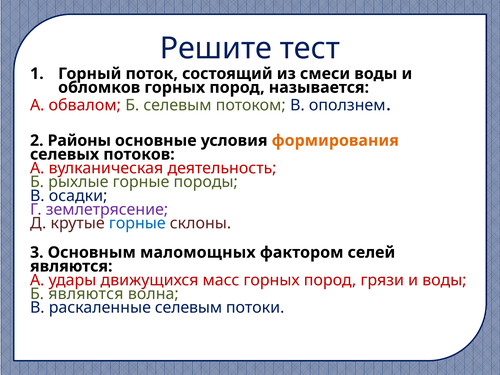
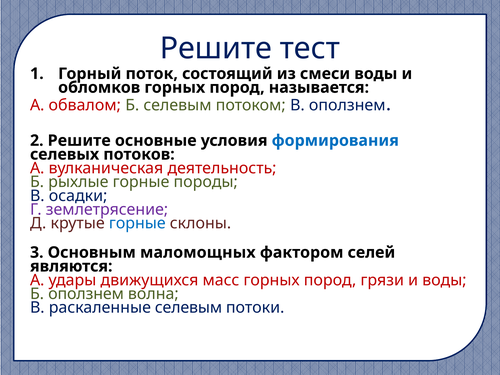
2 Районы: Районы -> Решите
формирования colour: orange -> blue
Б являются: являются -> оползнем
